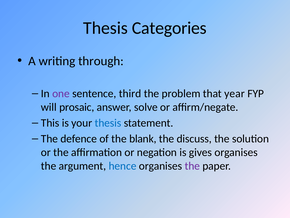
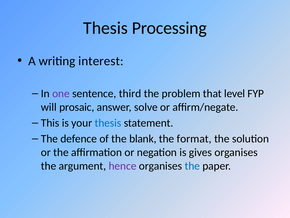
Categories: Categories -> Processing
through: through -> interest
year: year -> level
discuss: discuss -> format
hence colour: blue -> purple
the at (192, 166) colour: purple -> blue
